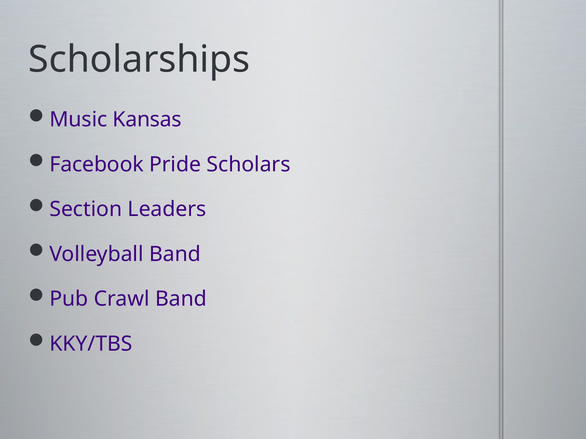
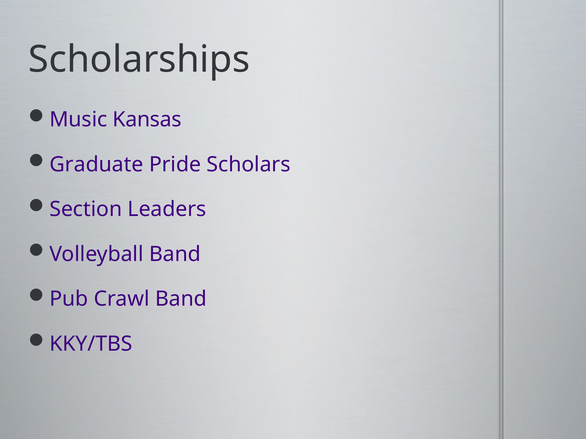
Facebook: Facebook -> Graduate
